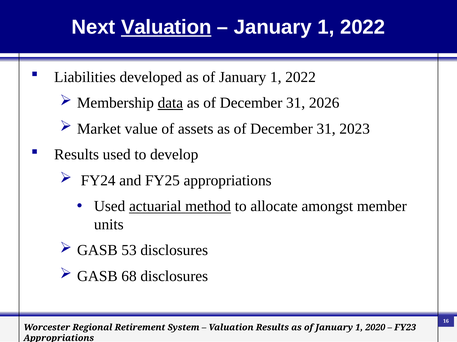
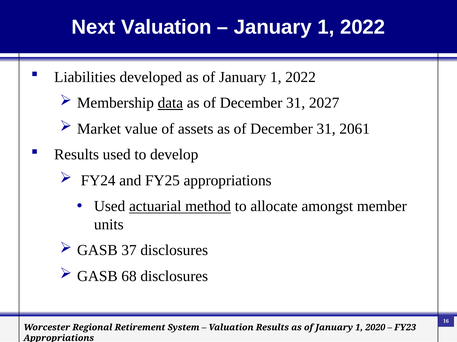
Valuation at (166, 27) underline: present -> none
2026: 2026 -> 2027
2023: 2023 -> 2061
53: 53 -> 37
